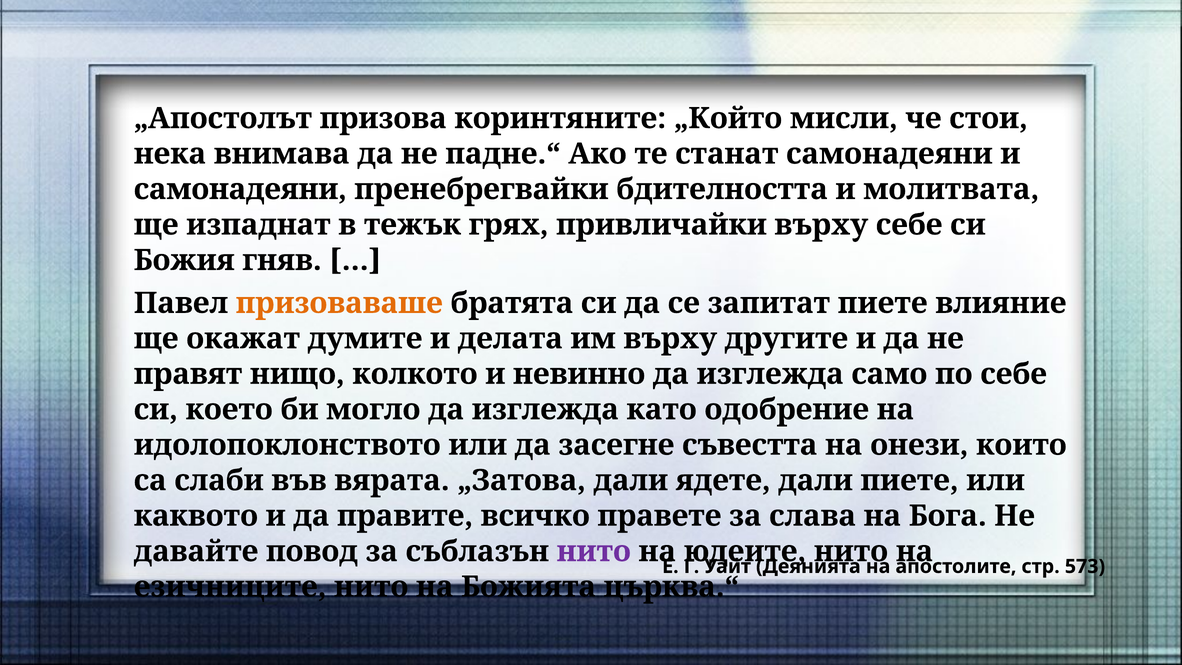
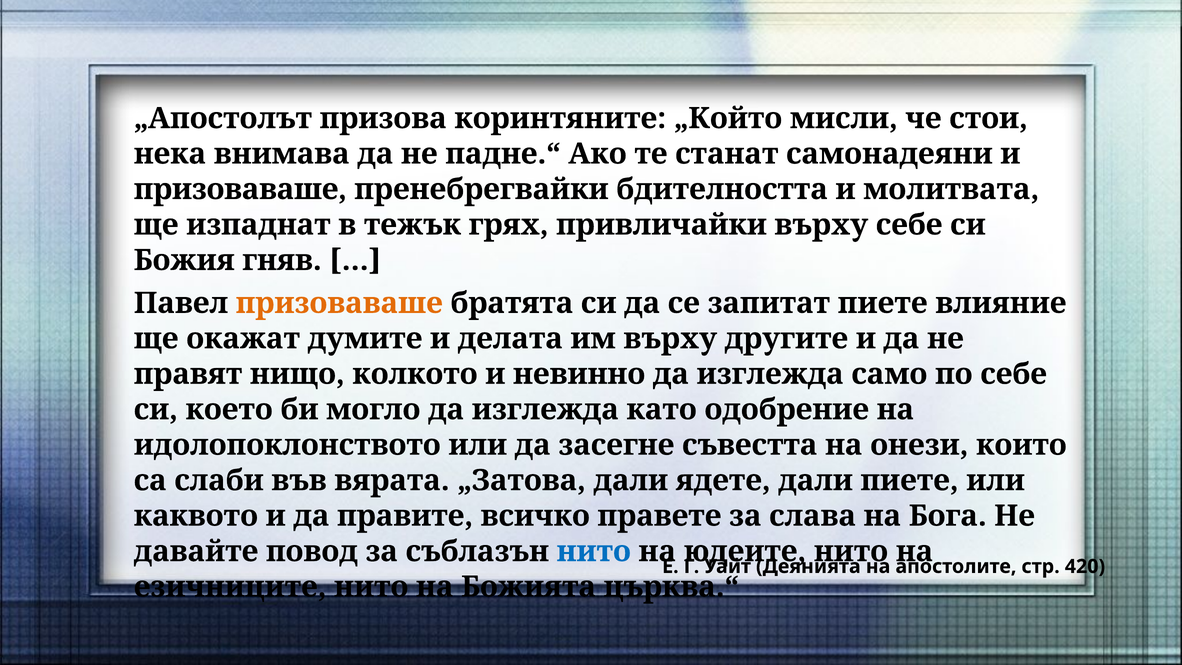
самонадеяни at (240, 189): самонадеяни -> призоваваше
нито at (594, 551) colour: purple -> blue
573: 573 -> 420
